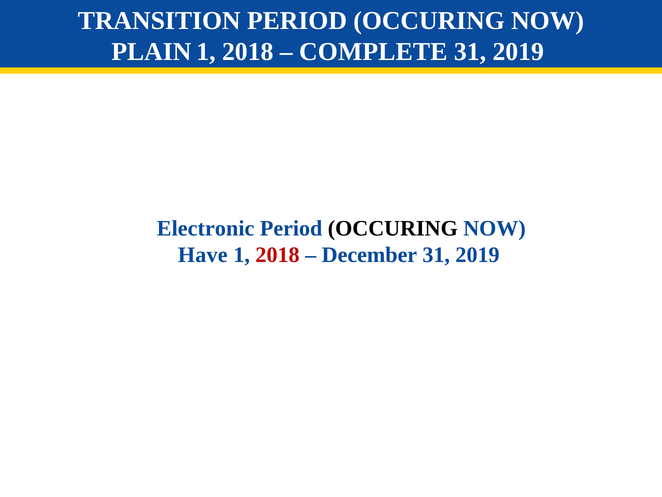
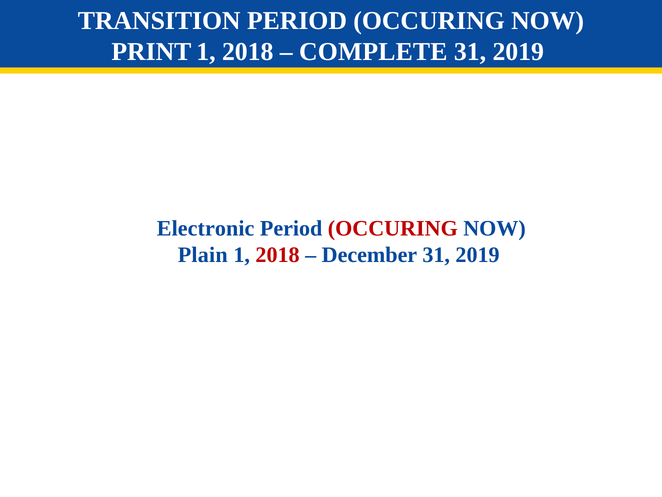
PLAIN: PLAIN -> PRINT
OCCURING at (393, 228) colour: black -> red
Have: Have -> Plain
